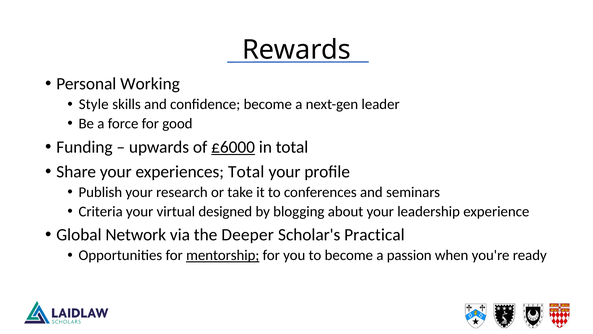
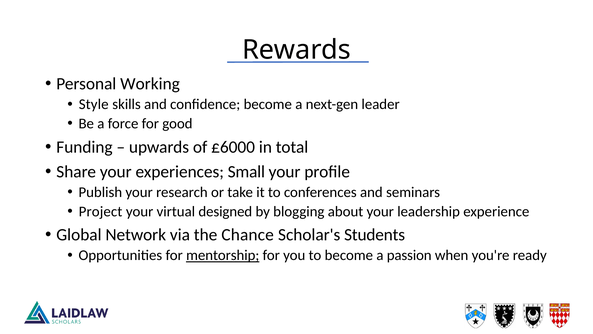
£6000 underline: present -> none
experiences Total: Total -> Small
Criteria: Criteria -> Project
Deeper: Deeper -> Chance
Practical: Practical -> Students
